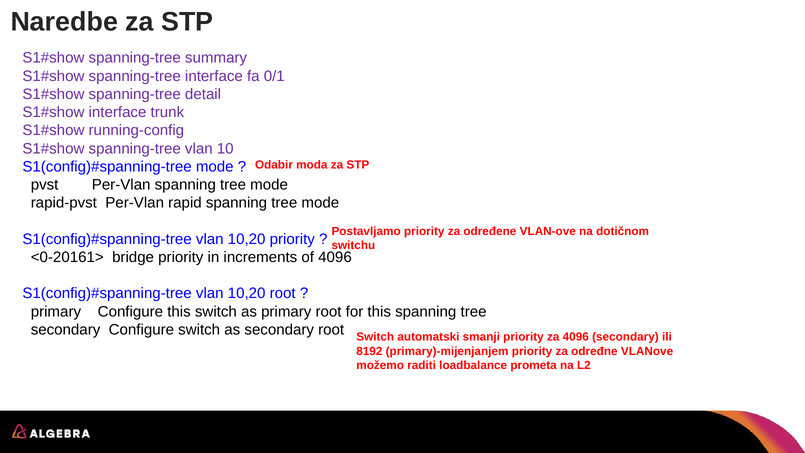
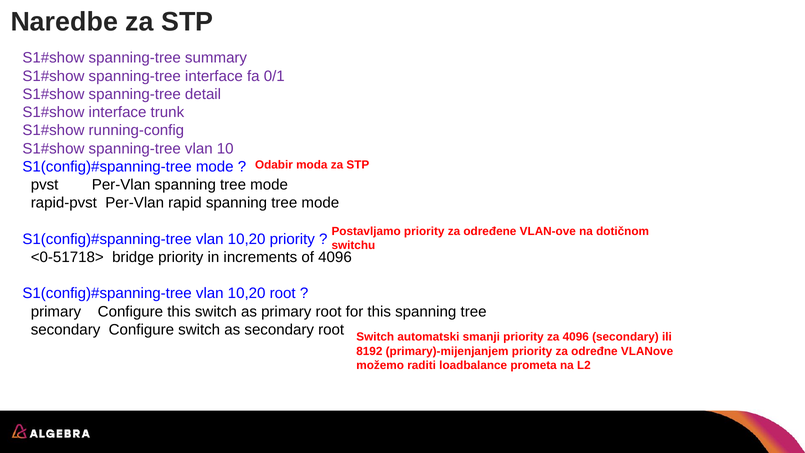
<0-20161>: <0-20161> -> <0-51718>
